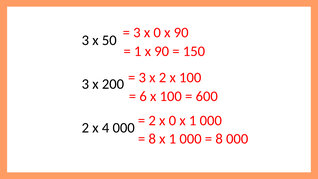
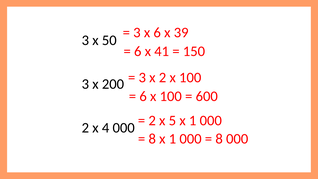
3 x 0: 0 -> 6
90 at (181, 33): 90 -> 39
1 at (138, 51): 1 -> 6
90 at (162, 51): 90 -> 41
2 x 0: 0 -> 5
